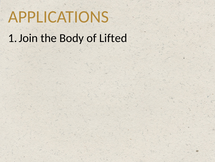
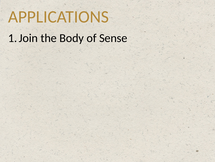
Lifted: Lifted -> Sense
